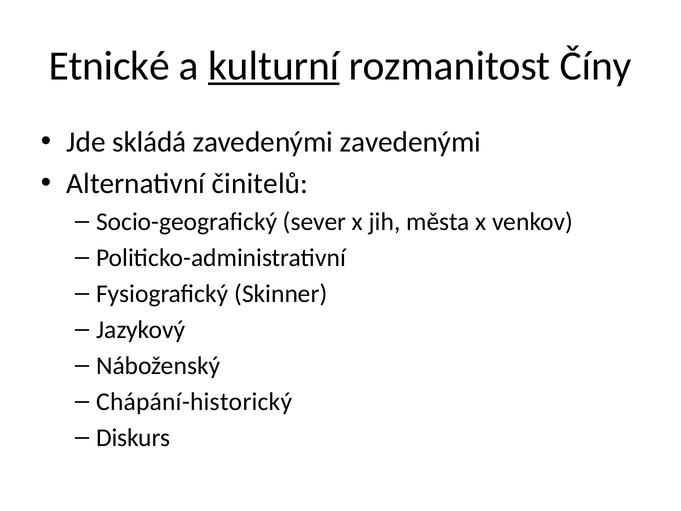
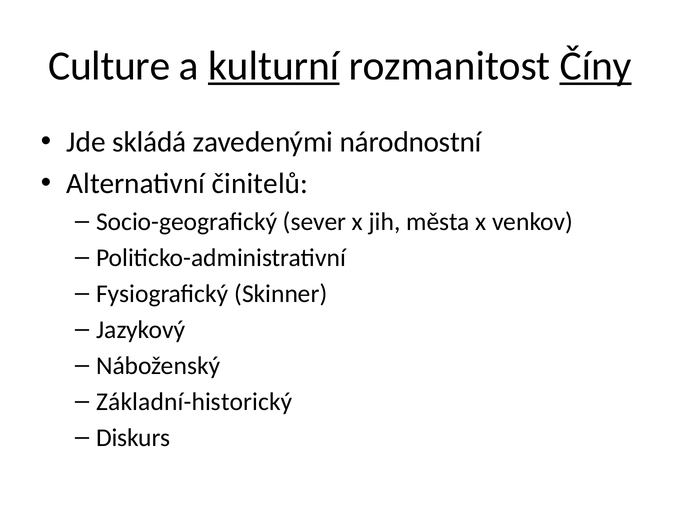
Etnické: Etnické -> Culture
Číny underline: none -> present
zavedenými zavedenými: zavedenými -> národnostní
Chápání-historický: Chápání-historický -> Základní-historický
